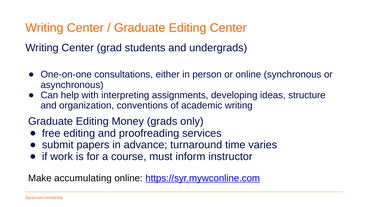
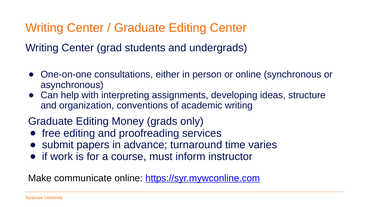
accumulating: accumulating -> communicate
